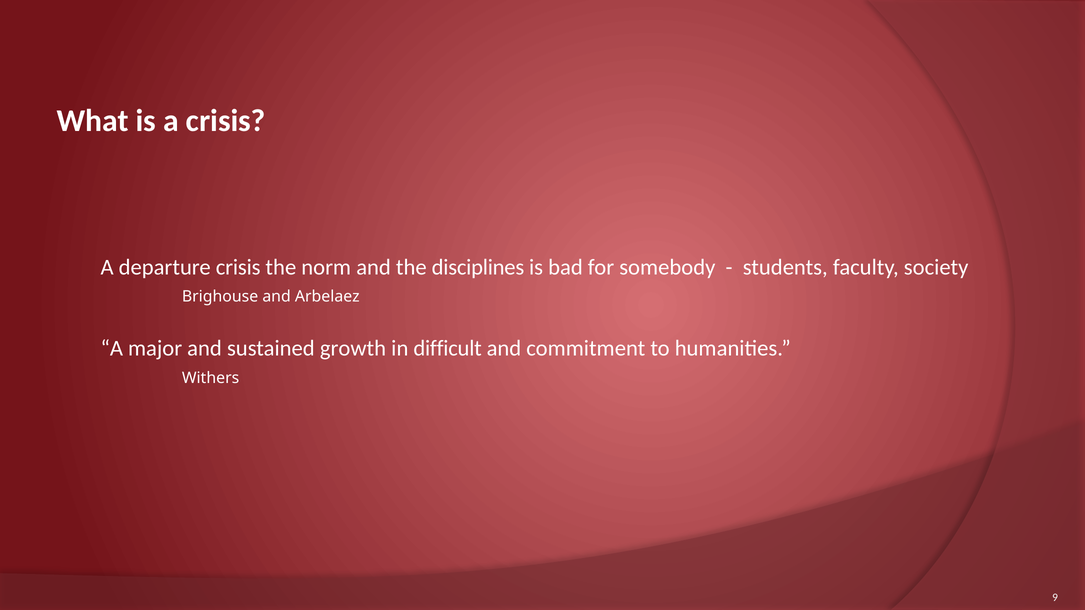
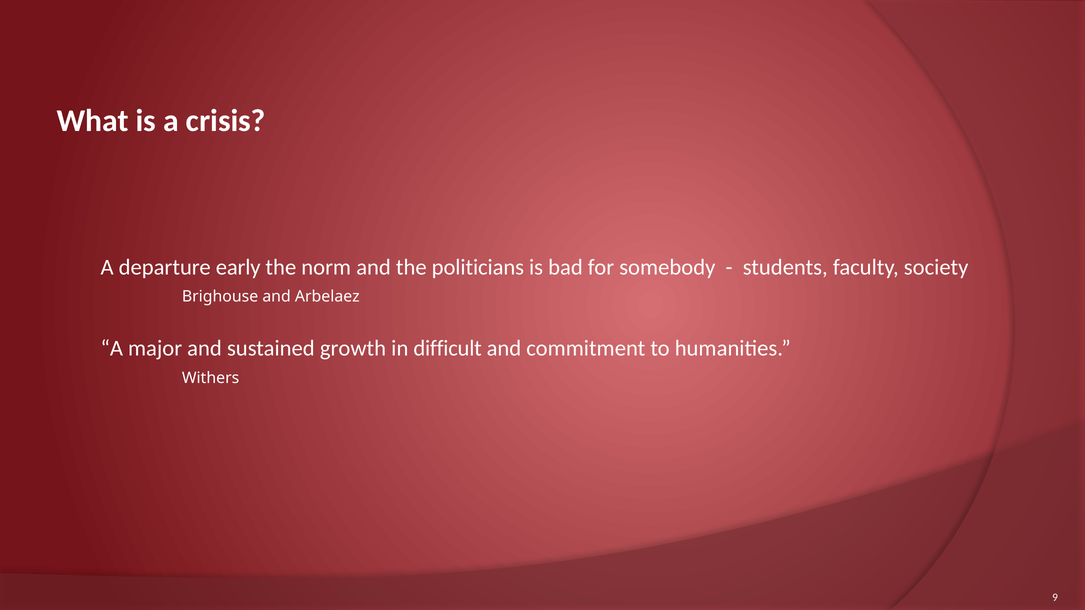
departure crisis: crisis -> early
disciplines: disciplines -> politicians
